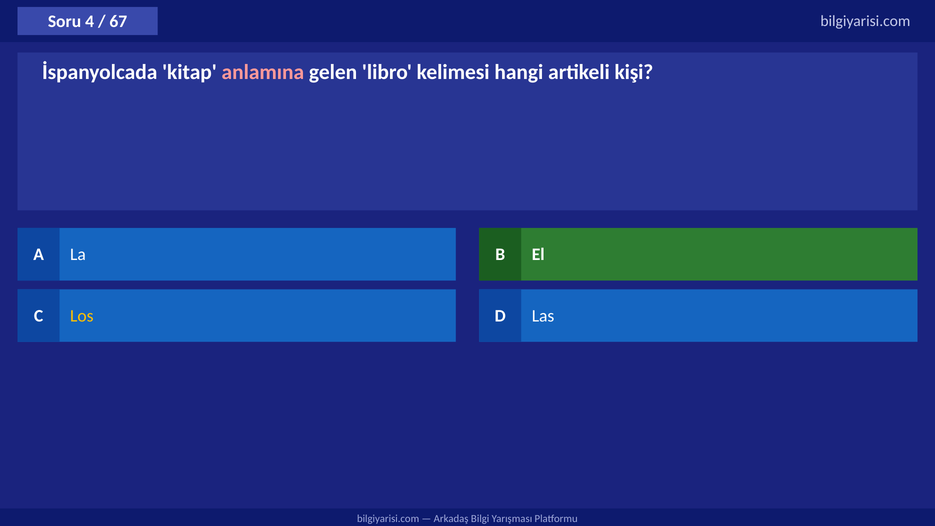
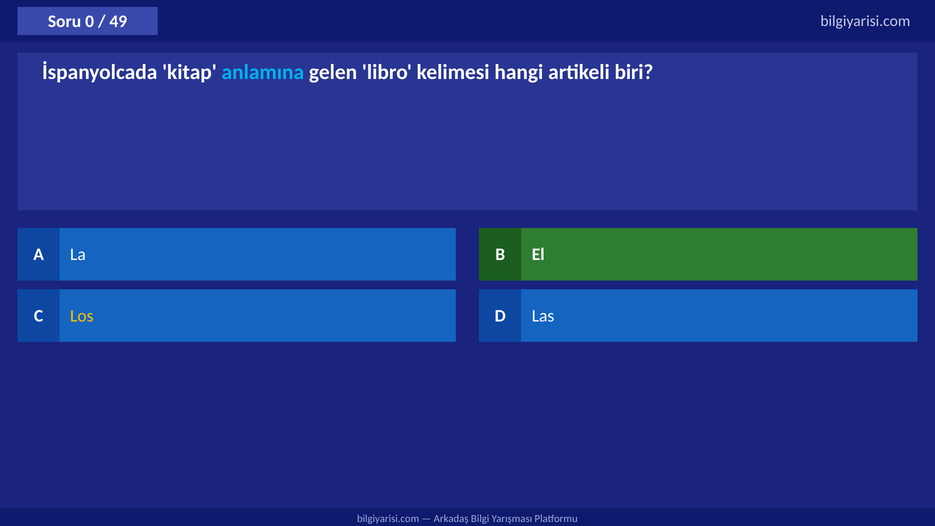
4: 4 -> 0
67: 67 -> 49
anlamına colour: pink -> light blue
kişi: kişi -> biri
